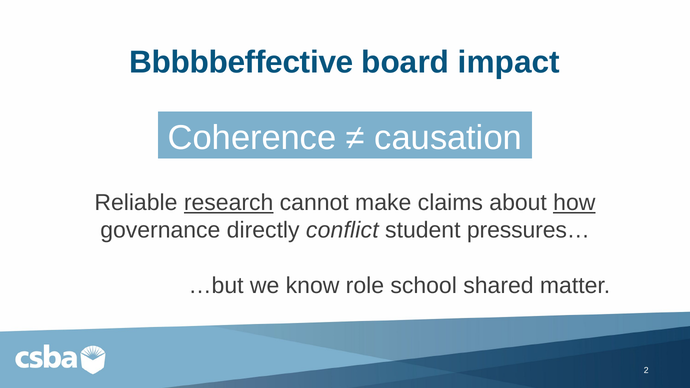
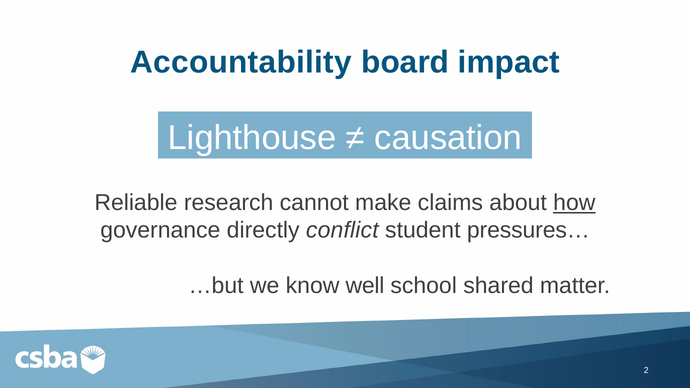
Bbbbbeffective: Bbbbbeffective -> Accountability
Coherence: Coherence -> Lighthouse
research underline: present -> none
role: role -> well
